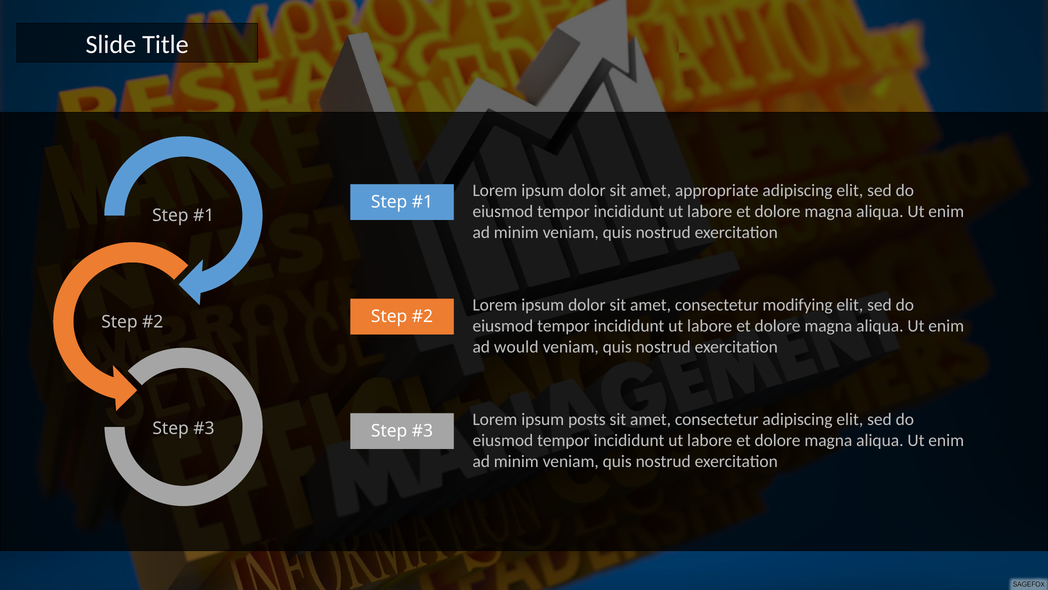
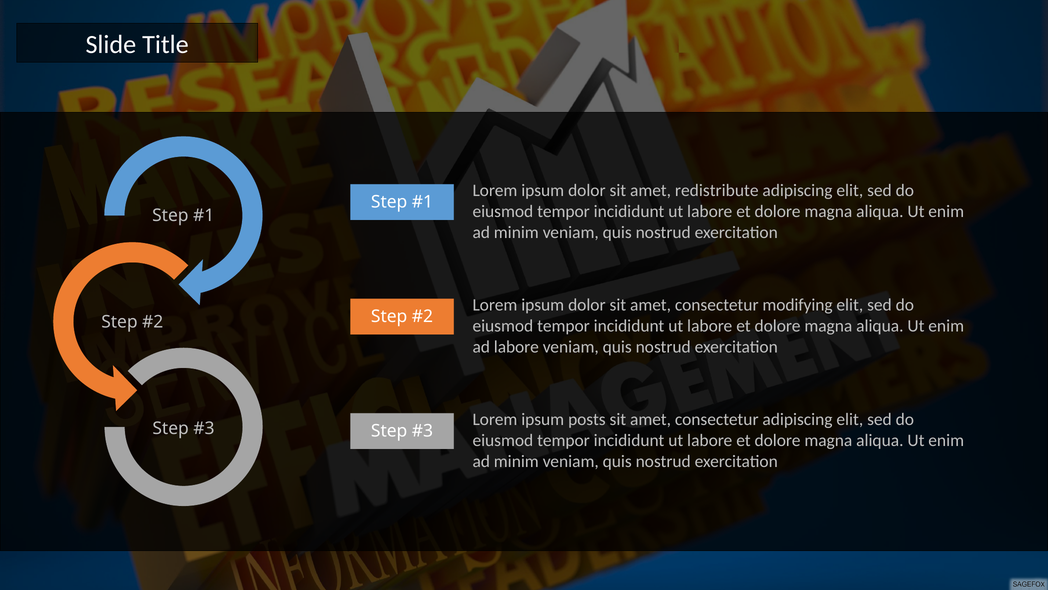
appropriate: appropriate -> redistribute
ad would: would -> labore
